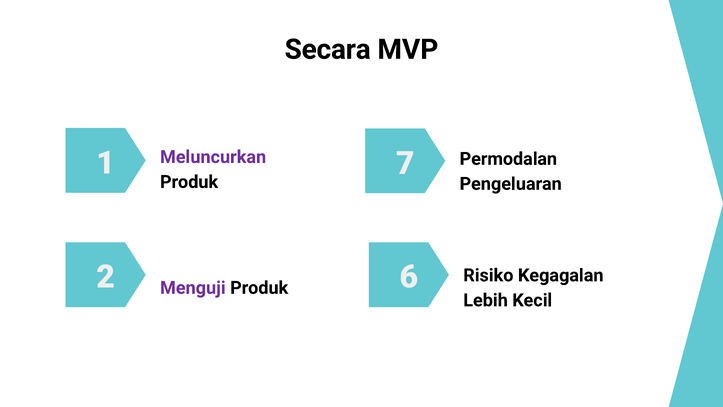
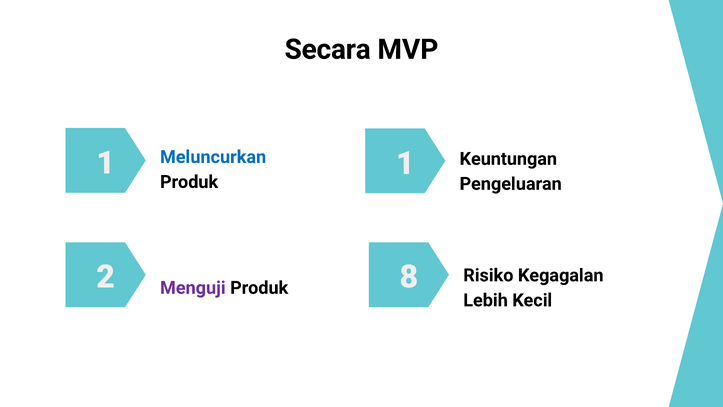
Meluncurkan colour: purple -> blue
1 7: 7 -> 1
Permodalan: Permodalan -> Keuntungan
6: 6 -> 8
